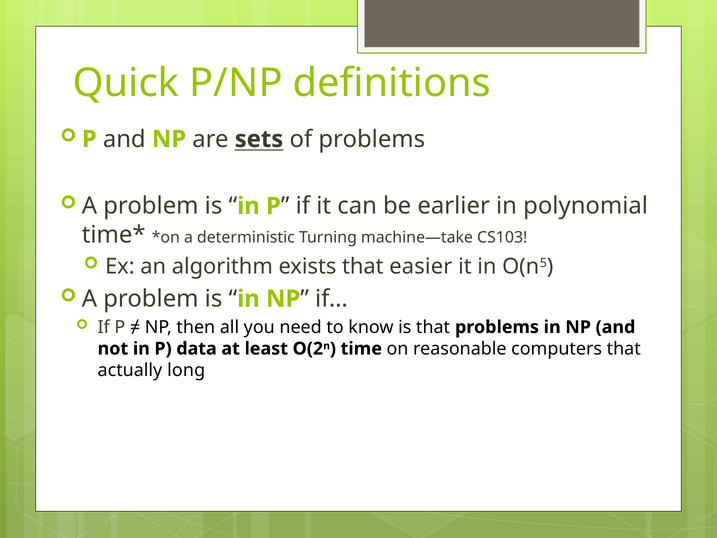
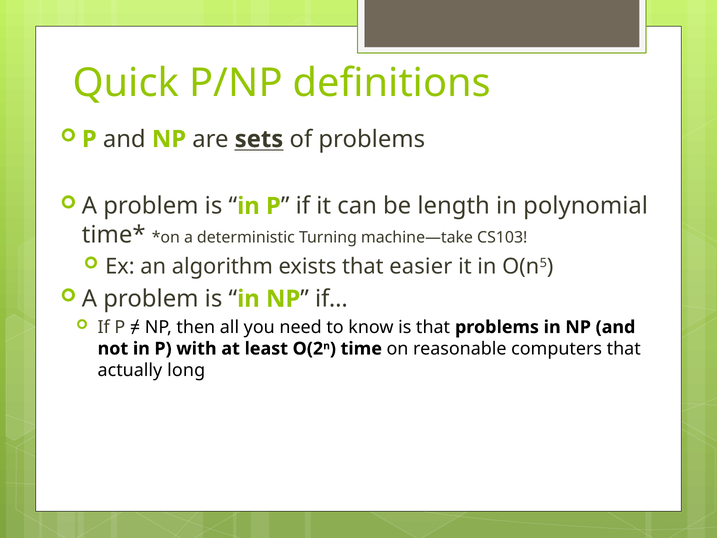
earlier: earlier -> length
data: data -> with
